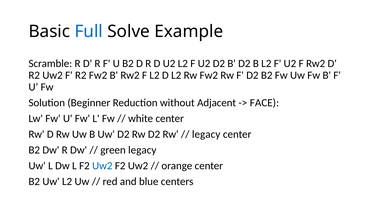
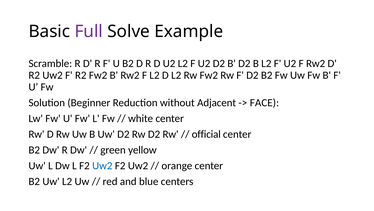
Full colour: blue -> purple
legacy at (206, 134): legacy -> official
green legacy: legacy -> yellow
